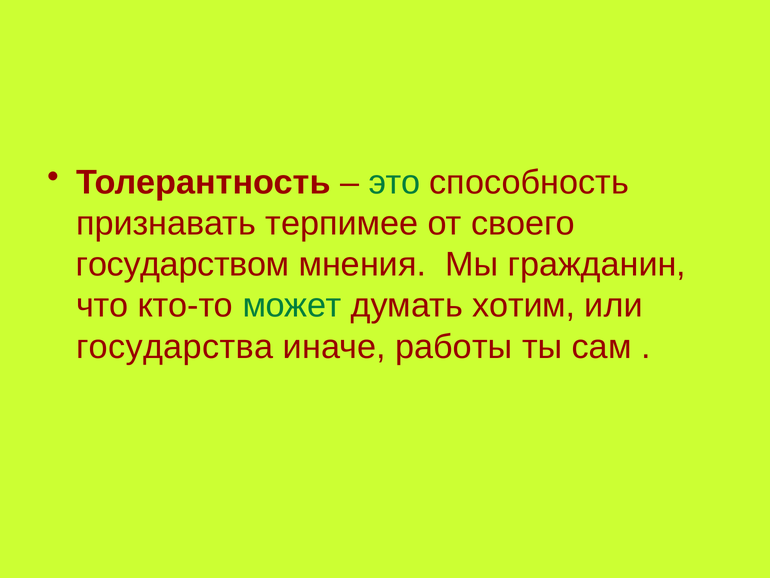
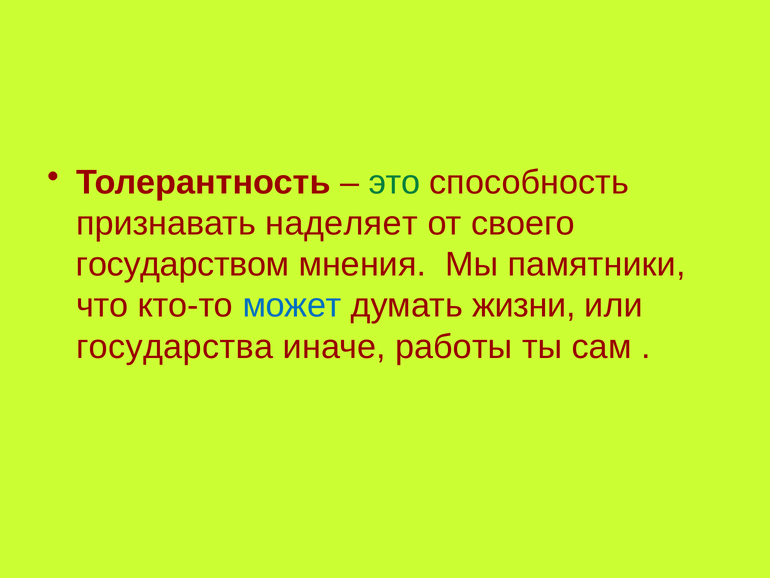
терпимее: терпимее -> наделяет
гражданин: гражданин -> памятники
может colour: green -> blue
хотим: хотим -> жизни
